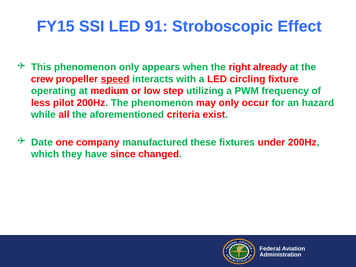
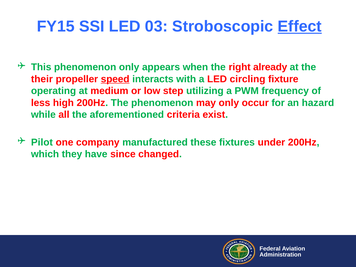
91: 91 -> 03
Effect underline: none -> present
crew: crew -> their
pilot: pilot -> high
Date: Date -> Pilot
